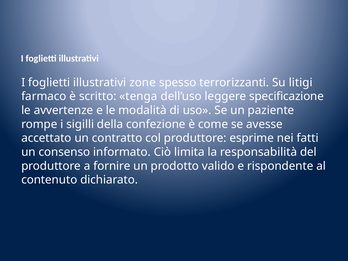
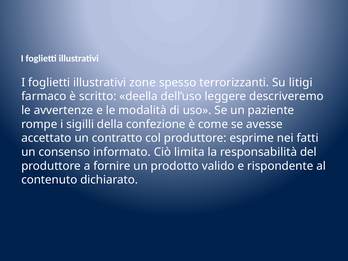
tenga: tenga -> deella
specificazione: specificazione -> descriveremo
